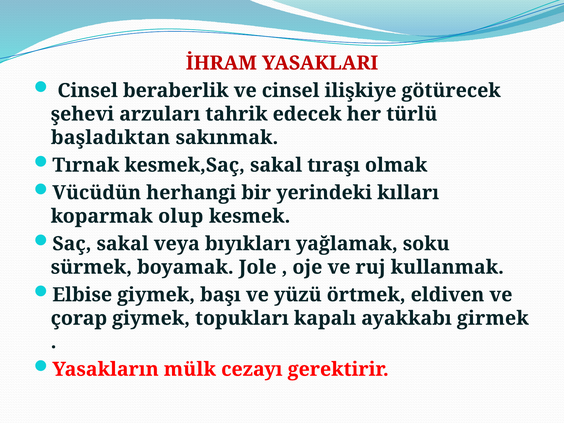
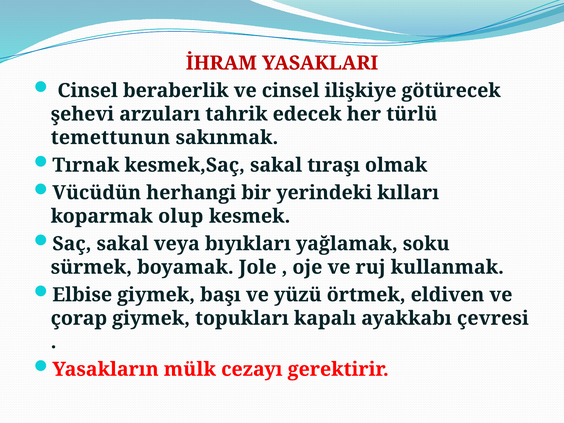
başladıktan: başladıktan -> temettunun
girmek: girmek -> çevresi
